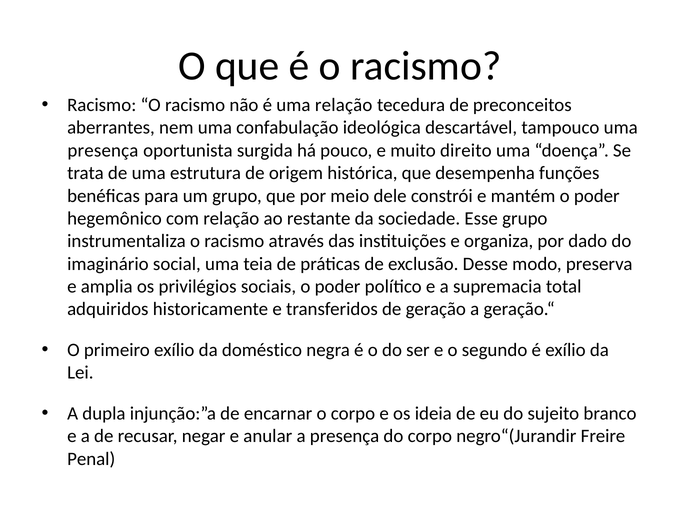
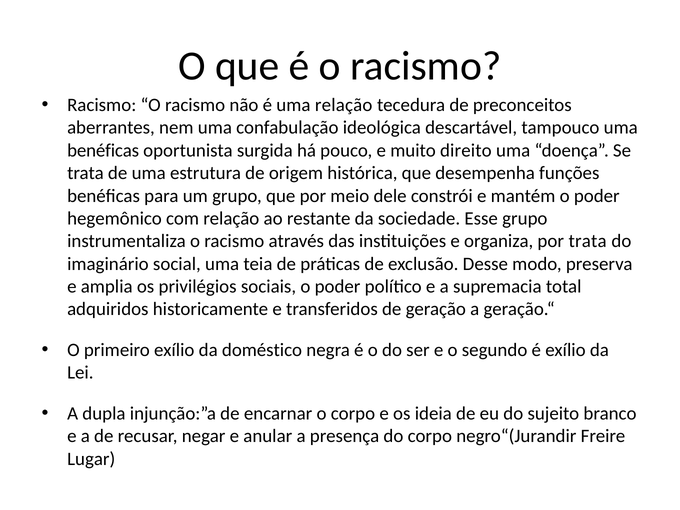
presença at (103, 150): presença -> benéficas
por dado: dado -> trata
Penal: Penal -> Lugar
